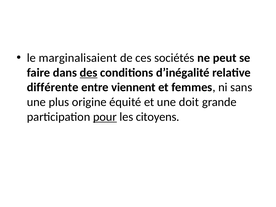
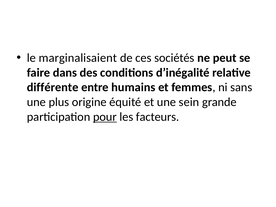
des underline: present -> none
viennent: viennent -> humains
doit: doit -> sein
citoyens: citoyens -> facteurs
